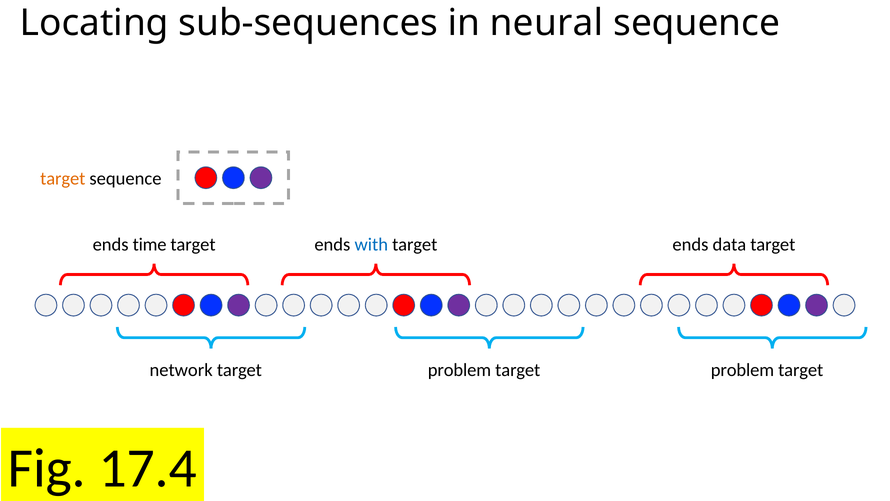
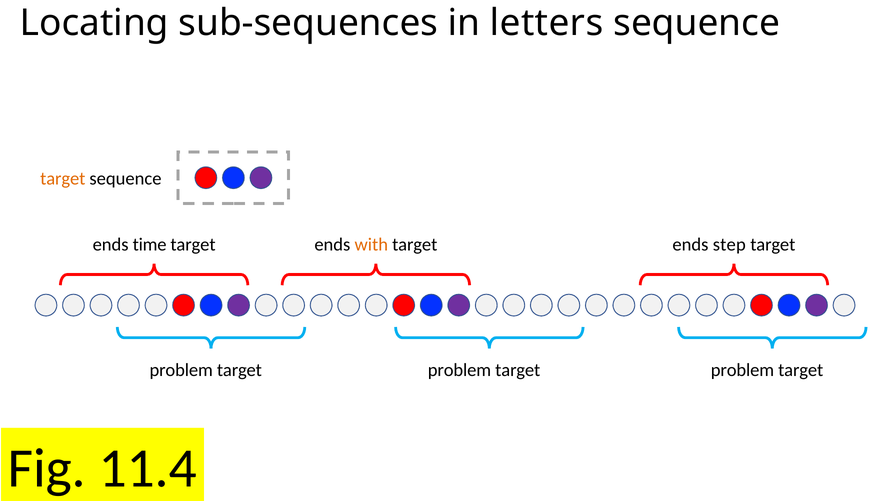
neural: neural -> letters
with colour: blue -> orange
data: data -> step
network at (181, 370): network -> problem
17.4: 17.4 -> 11.4
